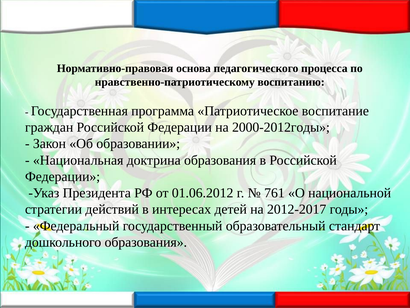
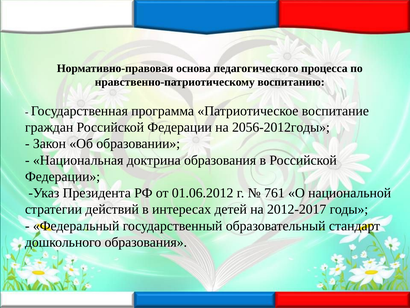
2000-2012годы: 2000-2012годы -> 2056-2012годы
